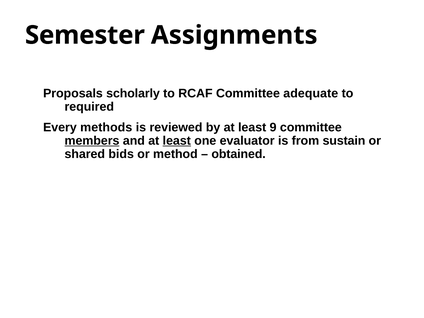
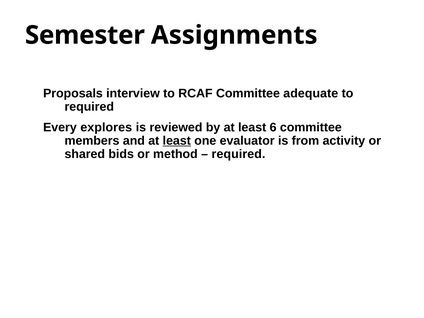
scholarly: scholarly -> interview
methods: methods -> explores
9: 9 -> 6
members underline: present -> none
sustain: sustain -> activity
obtained at (239, 154): obtained -> required
